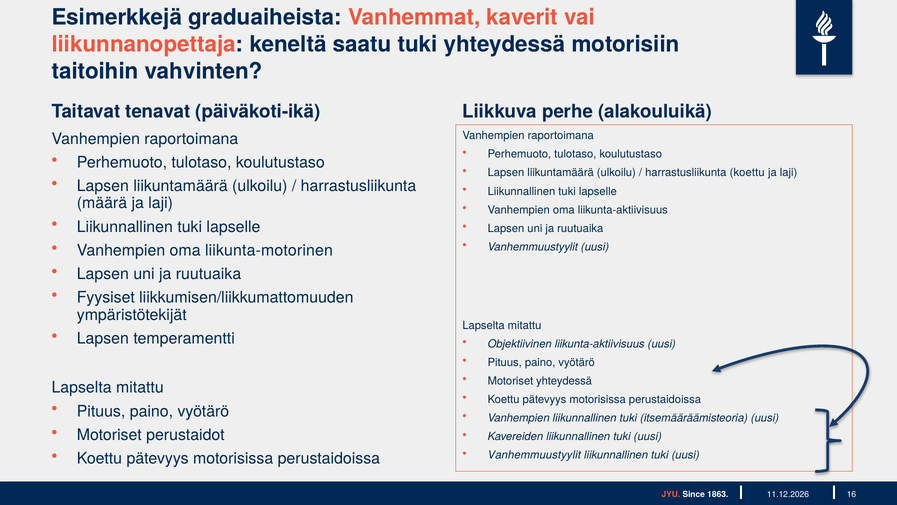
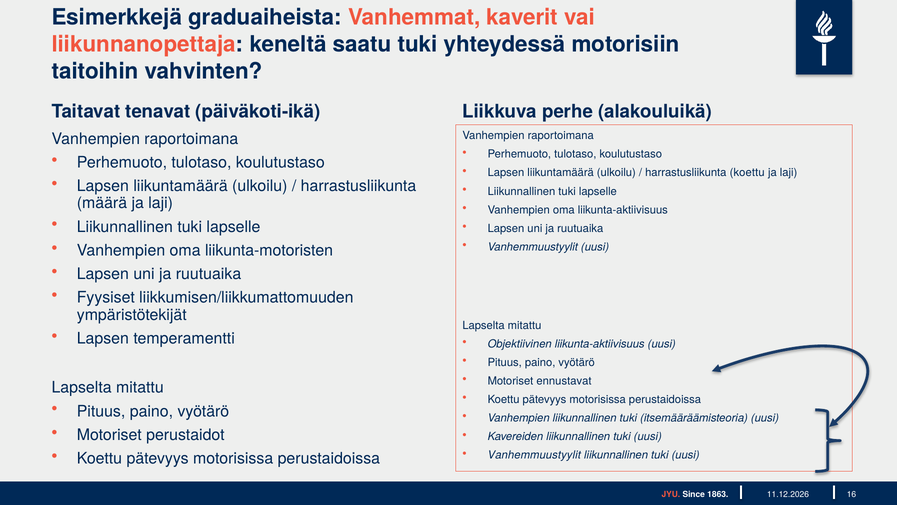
liikunta-motorinen: liikunta-motorinen -> liikunta-motoristen
Motoriset yhteydessä: yhteydessä -> ennustavat
